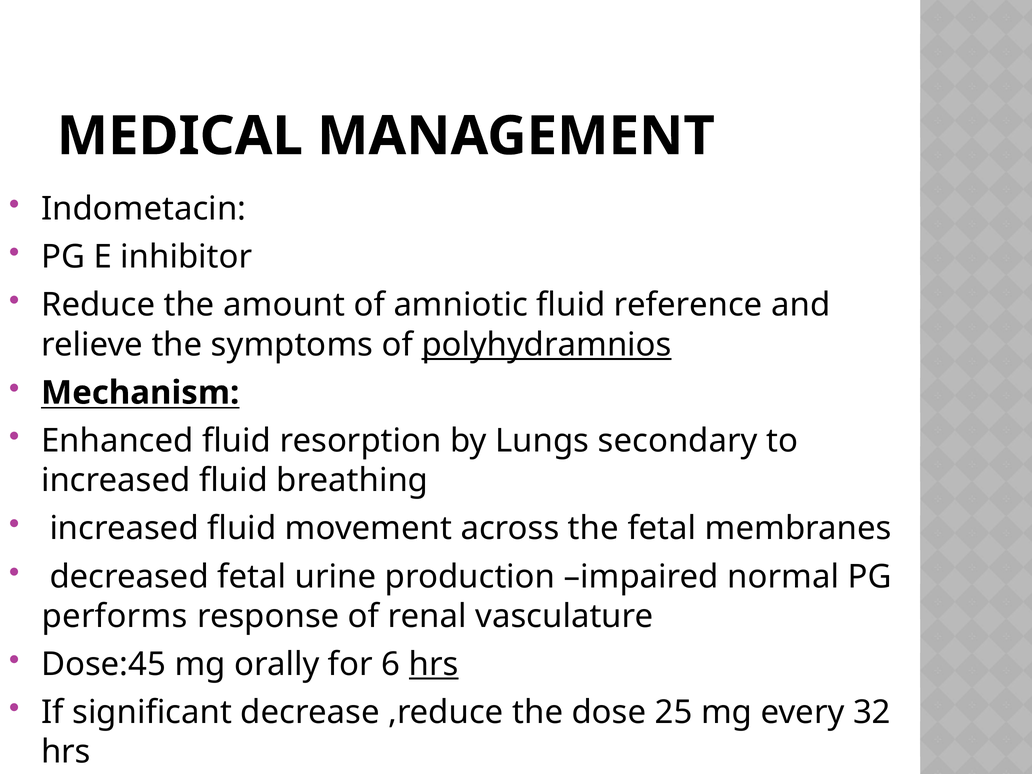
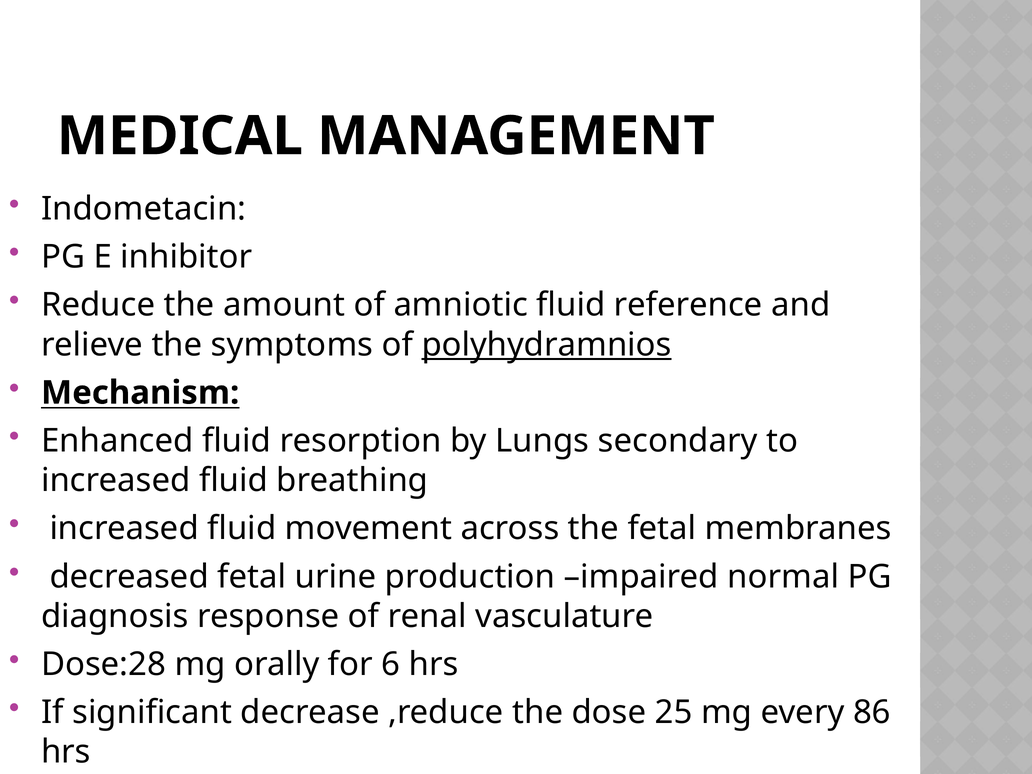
performs: performs -> diagnosis
Dose:45: Dose:45 -> Dose:28
hrs at (434, 664) underline: present -> none
32: 32 -> 86
